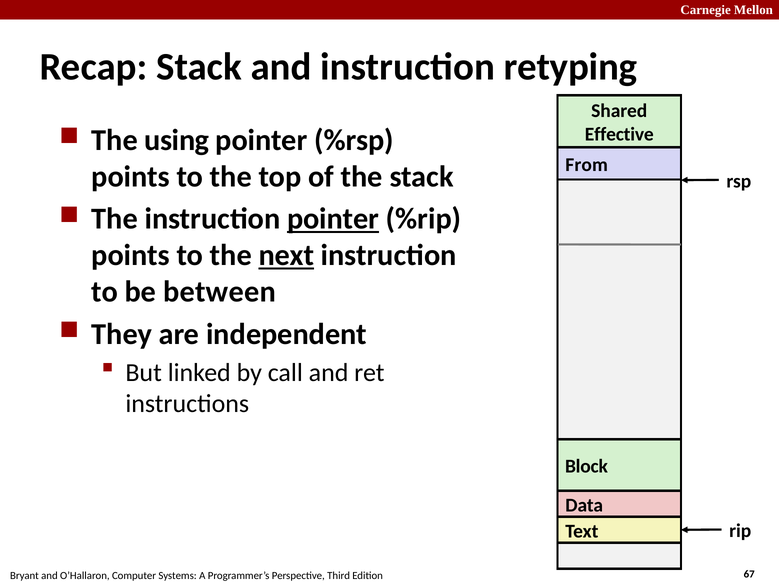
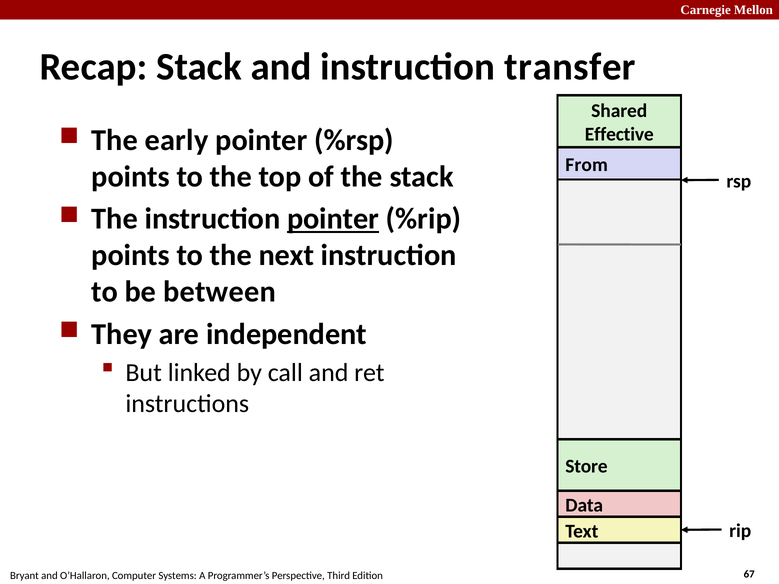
retyping: retyping -> transfer
using: using -> early
next underline: present -> none
Block: Block -> Store
